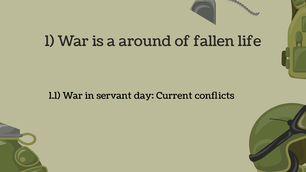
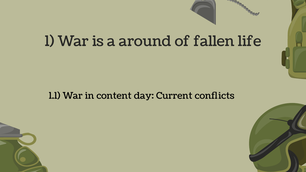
servant: servant -> content
